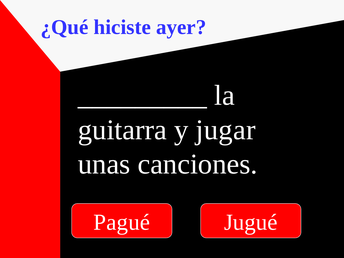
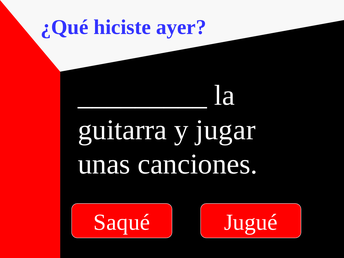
Pagué: Pagué -> Saqué
